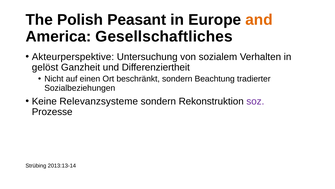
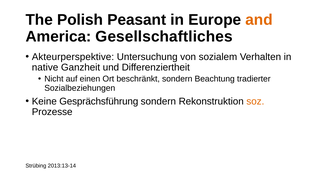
gelöst: gelöst -> native
Relevanzsysteme: Relevanzsysteme -> Gesprächsführung
soz colour: purple -> orange
